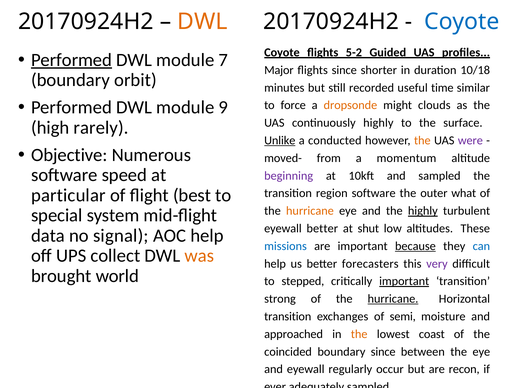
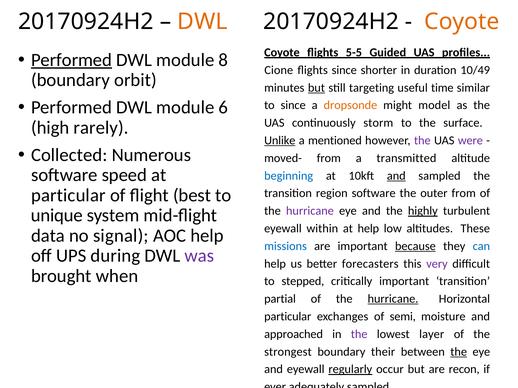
Coyote at (462, 21) colour: blue -> orange
5-2: 5-2 -> 5-5
7: 7 -> 8
Major: Major -> Cione
10/18: 10/18 -> 10/49
but at (316, 88) underline: none -> present
recorded: recorded -> targeting
9: 9 -> 6
to force: force -> since
clouds: clouds -> model
continuously highly: highly -> storm
conducted: conducted -> mentioned
the at (422, 141) colour: orange -> purple
Objective: Objective -> Collected
momentum: momentum -> transmitted
beginning colour: purple -> blue
and at (396, 176) underline: none -> present
outer what: what -> from
hurricane at (310, 211) colour: orange -> purple
special: special -> unique
eyewall better: better -> within
at shut: shut -> help
collect: collect -> during
was colour: orange -> purple
world: world -> when
important at (404, 282) underline: present -> none
strong: strong -> partial
transition at (288, 317): transition -> particular
the at (359, 334) colour: orange -> purple
coast: coast -> layer
coincided: coincided -> strongest
boundary since: since -> their
the at (459, 352) underline: none -> present
regularly underline: none -> present
